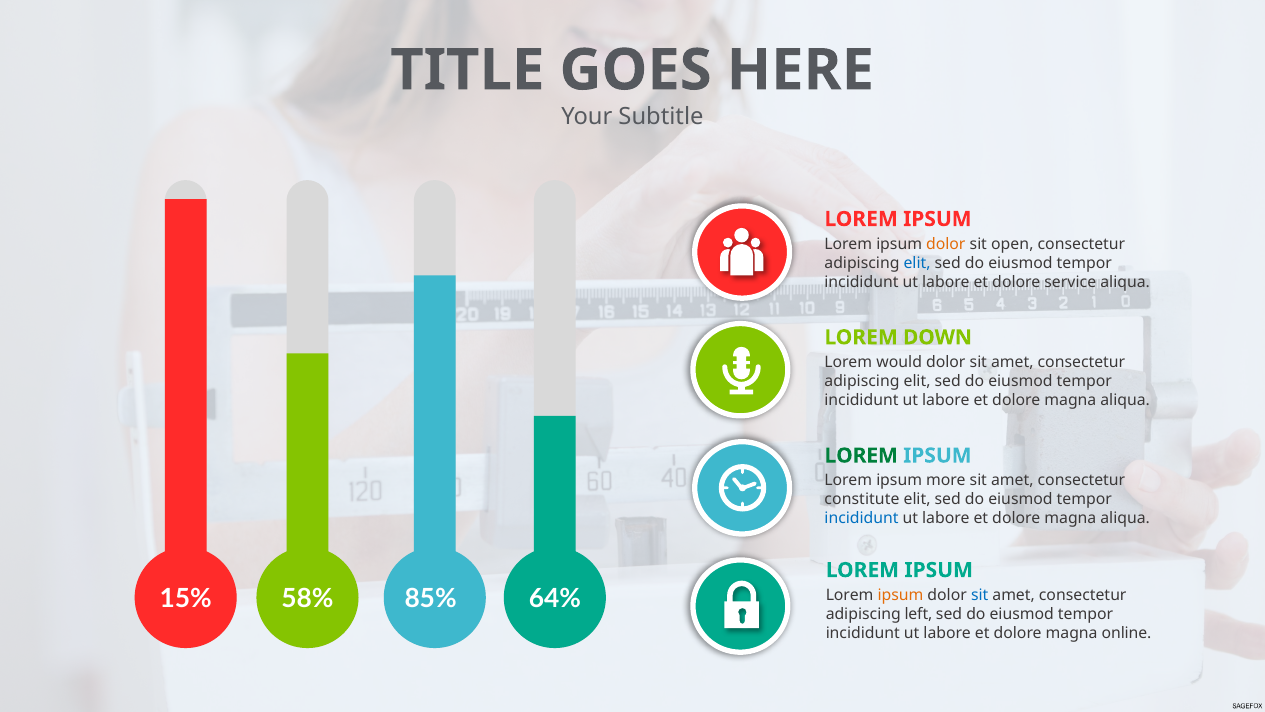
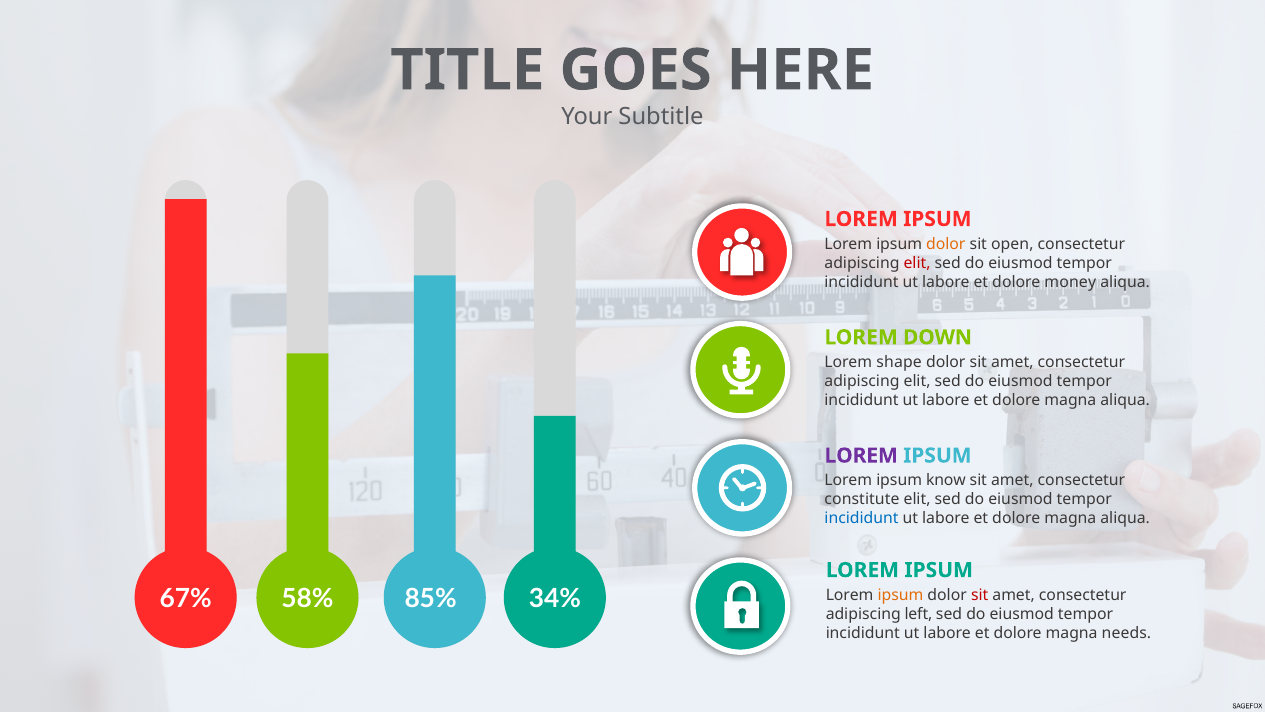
elit at (917, 263) colour: blue -> red
service: service -> money
would: would -> shape
LOREM at (861, 455) colour: green -> purple
more: more -> know
15%: 15% -> 67%
64%: 64% -> 34%
sit at (980, 595) colour: blue -> red
online: online -> needs
